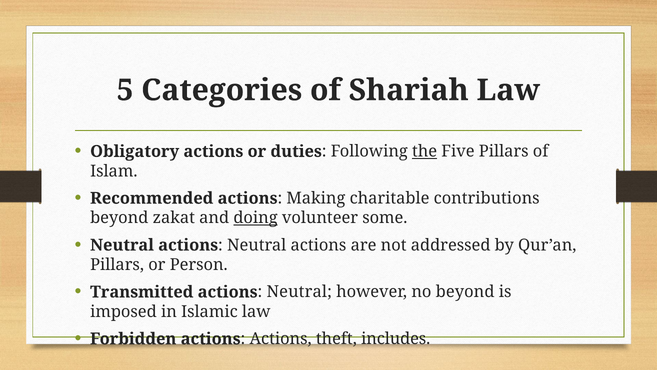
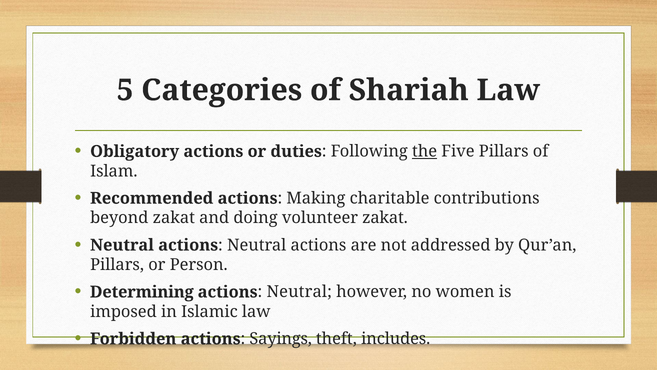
doing underline: present -> none
volunteer some: some -> zakat
Transmitted: Transmitted -> Determining
no beyond: beyond -> women
actions Actions: Actions -> Sayings
